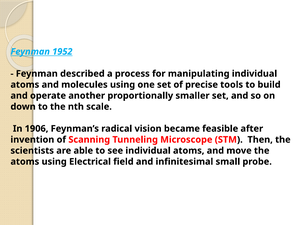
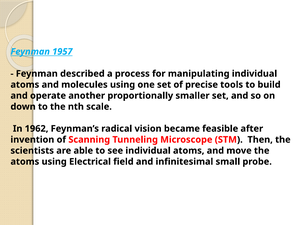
1952: 1952 -> 1957
1906: 1906 -> 1962
